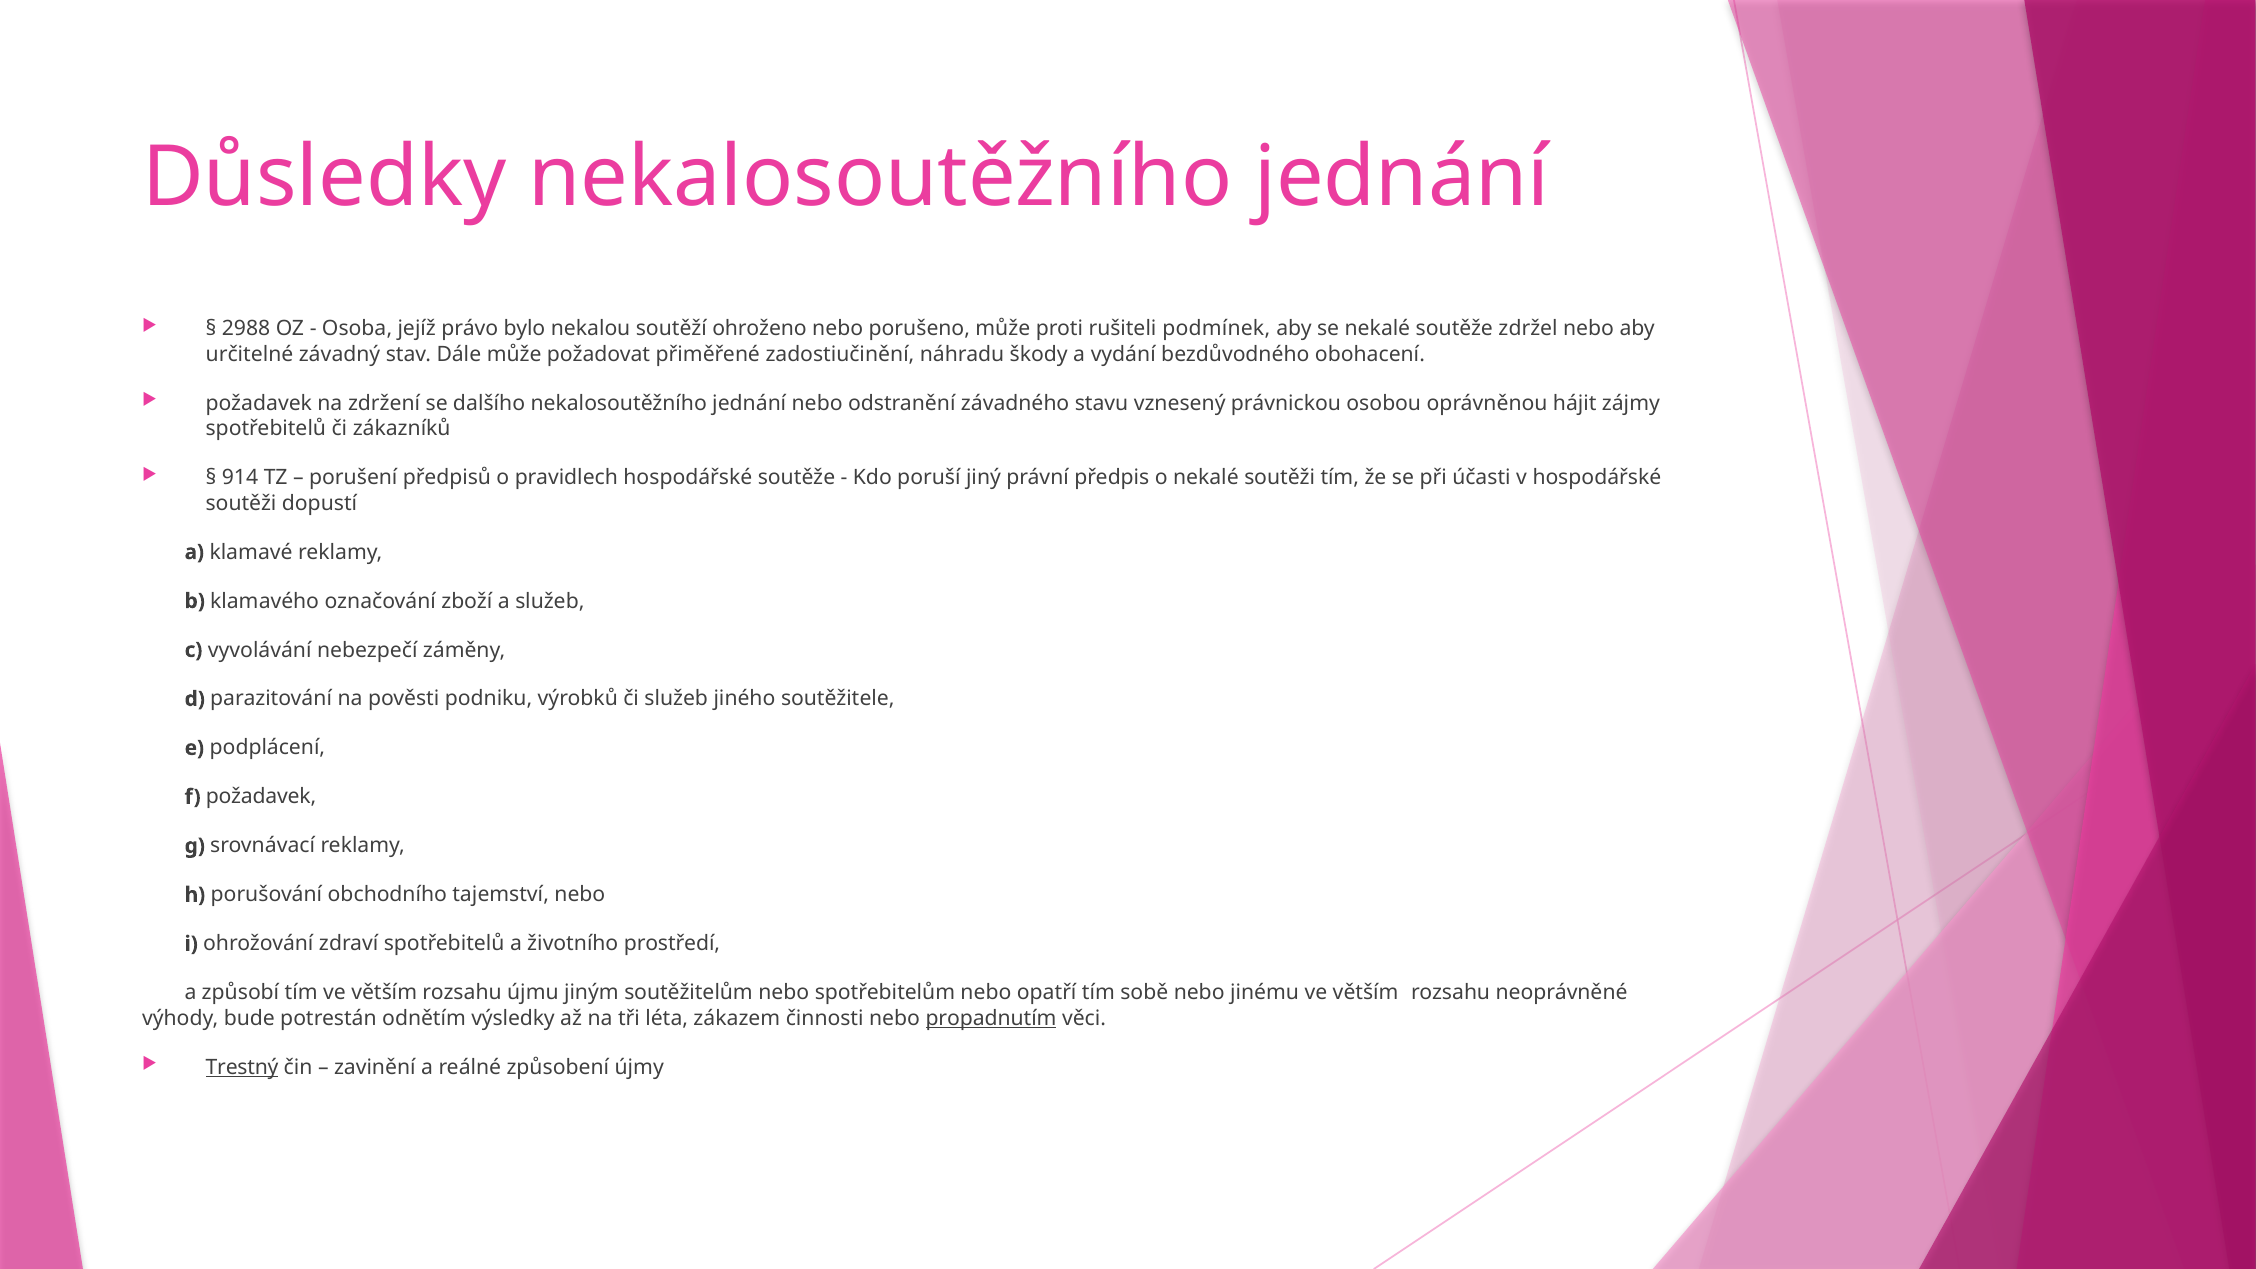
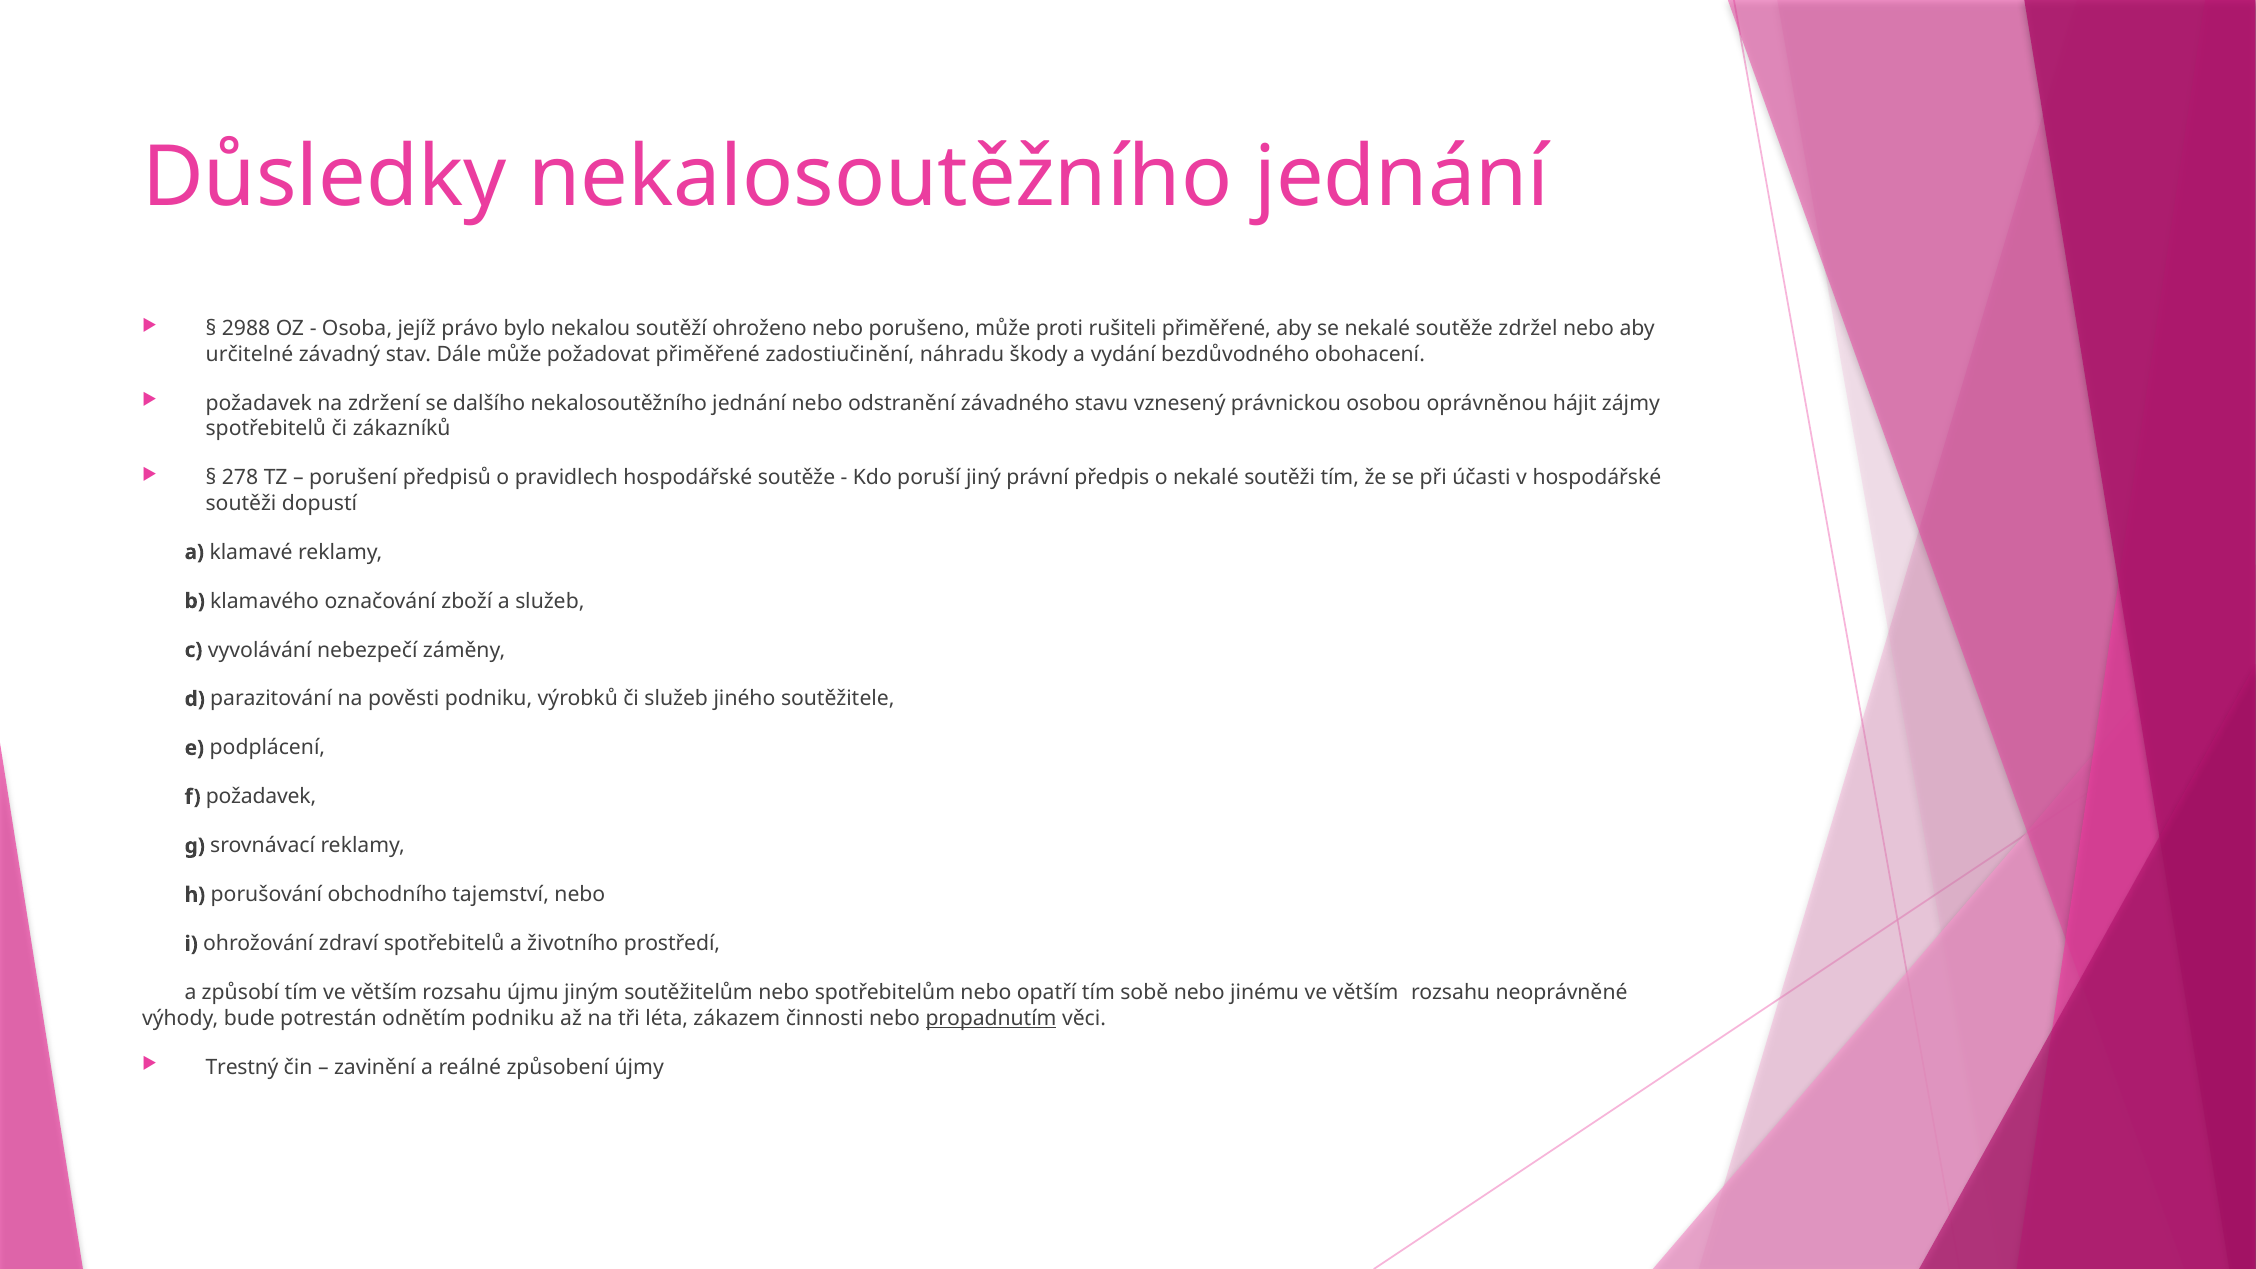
rušiteli podmínek: podmínek -> přiměřené
914: 914 -> 278
odnětím výsledky: výsledky -> podniku
Trestný underline: present -> none
